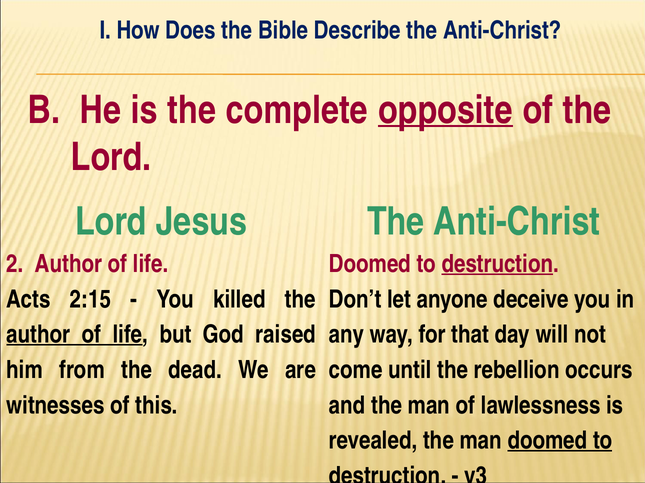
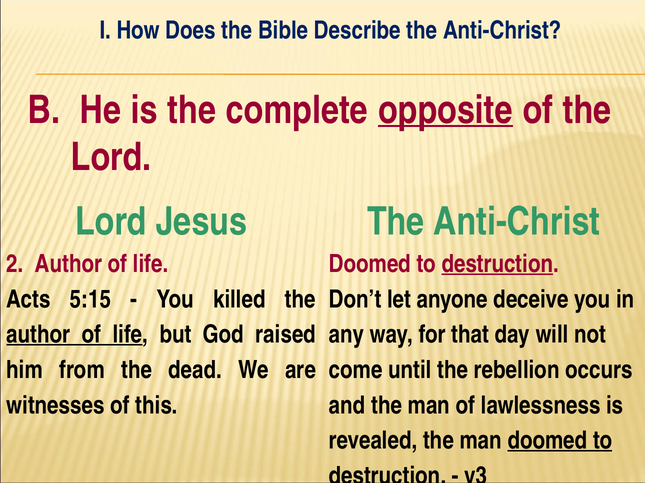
2:15: 2:15 -> 5:15
